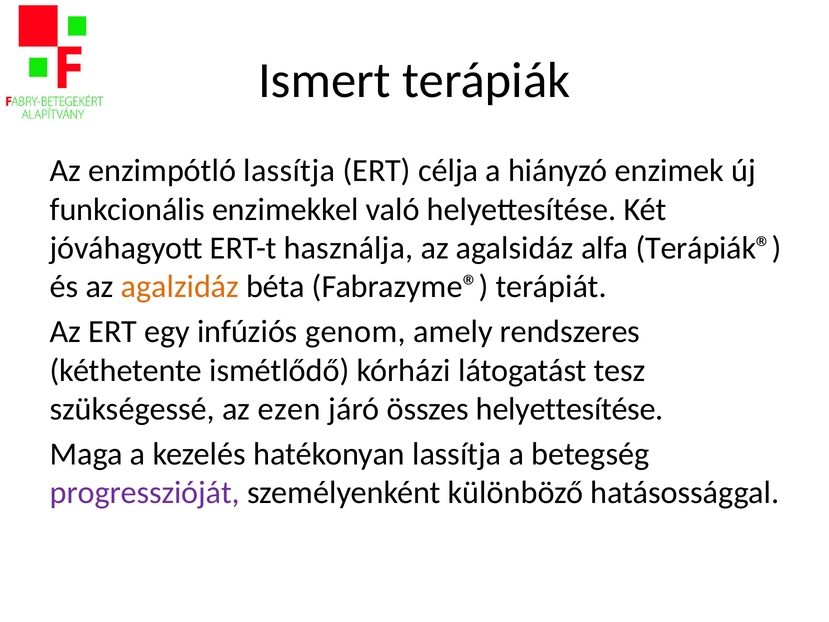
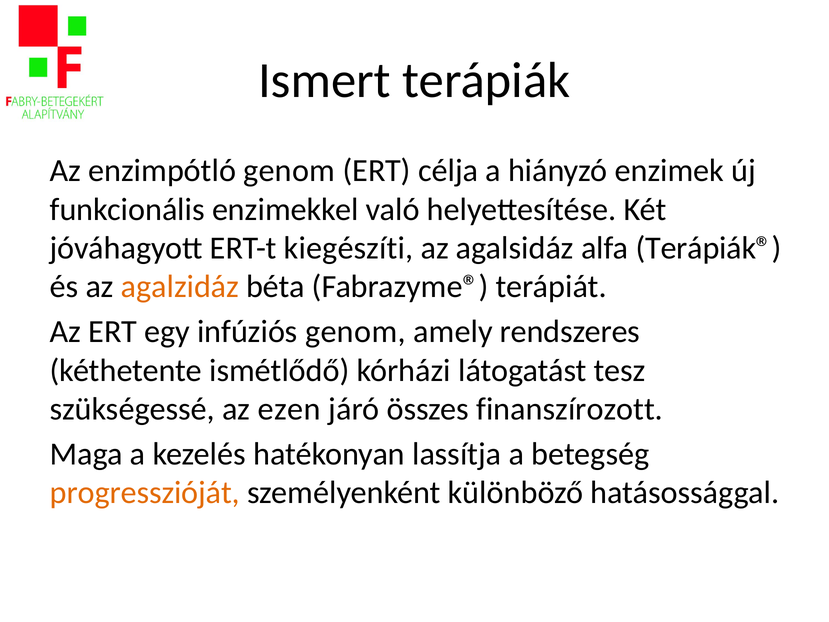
enzimpótló lassítja: lassítja -> genom
használja: használja -> kiegészíti
összes helyettesítése: helyettesítése -> finanszírozott
progresszióját colour: purple -> orange
